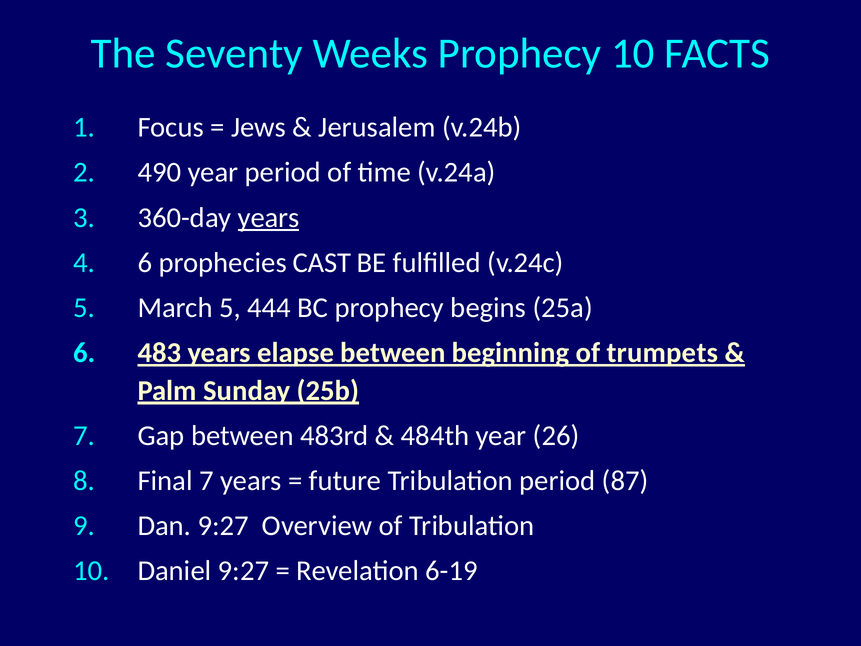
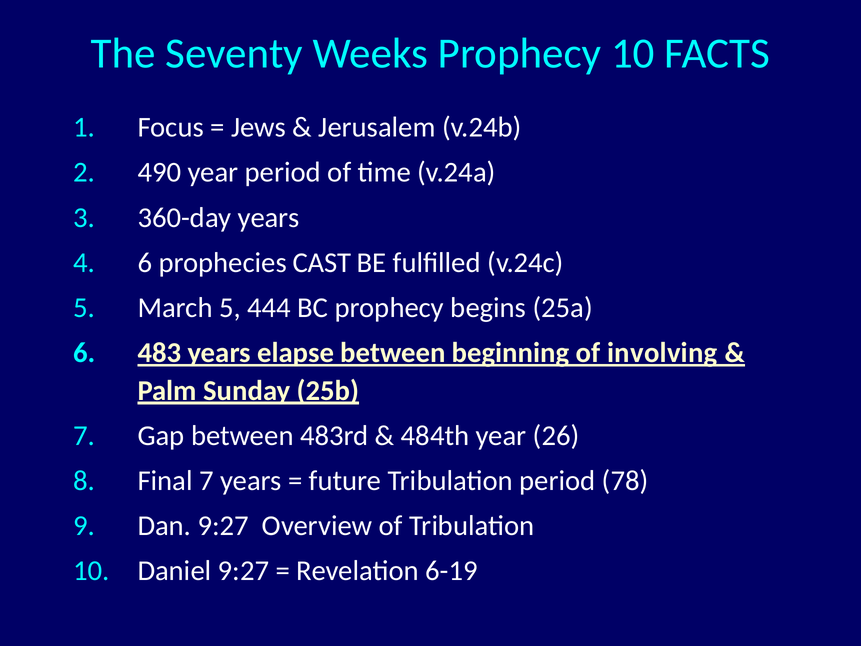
years at (269, 218) underline: present -> none
trumpets: trumpets -> involving
87: 87 -> 78
